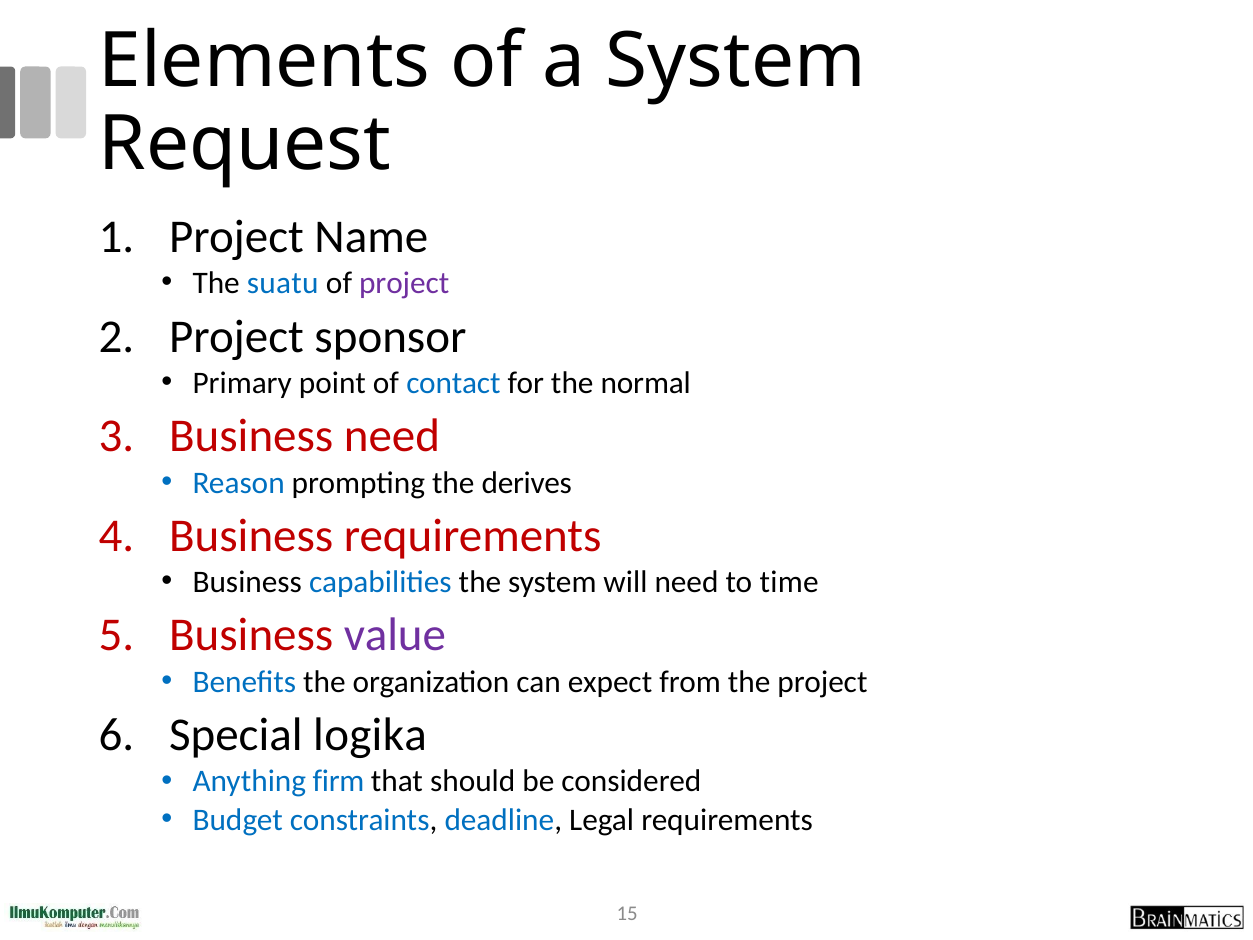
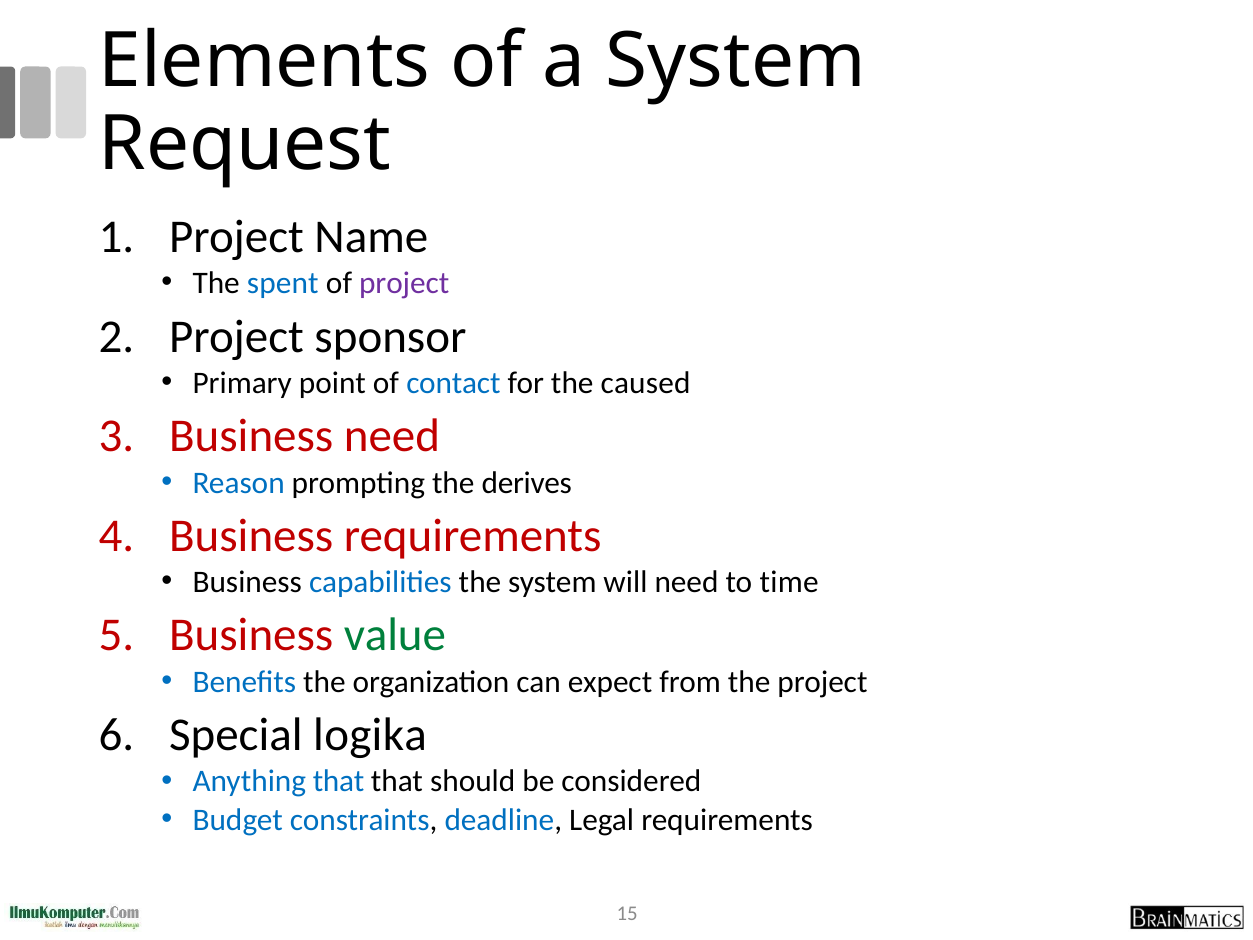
suatu: suatu -> spent
normal: normal -> caused
value colour: purple -> green
Anything firm: firm -> that
